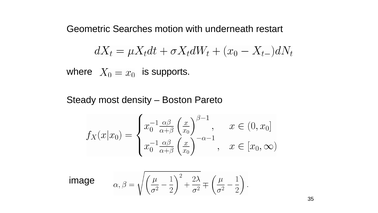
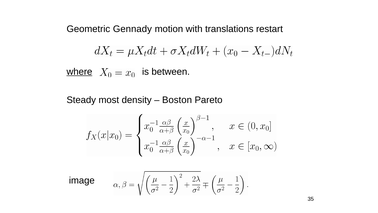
Searches: Searches -> Gennady
underneath: underneath -> translations
where underline: none -> present
supports: supports -> between
